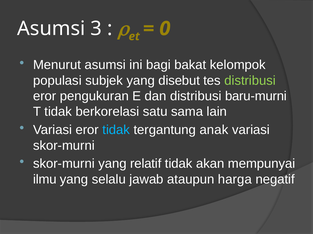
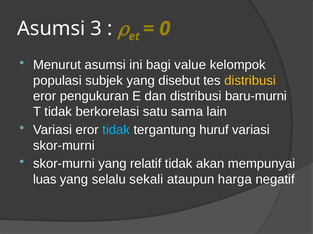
bakat: bakat -> value
distribusi at (250, 81) colour: light green -> yellow
anak: anak -> huruf
ilmu: ilmu -> luas
jawab: jawab -> sekali
